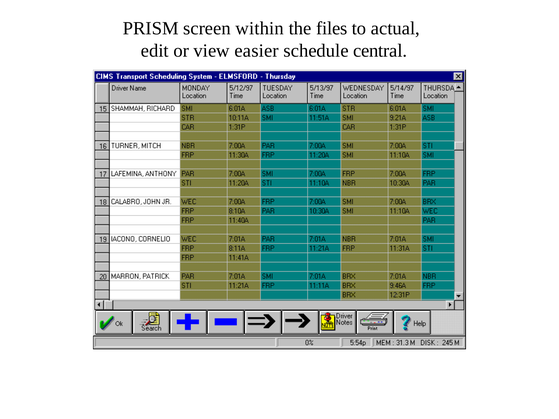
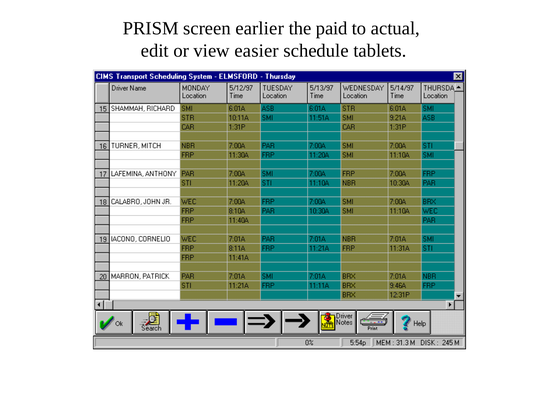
within: within -> earlier
files: files -> paid
central: central -> tablets
